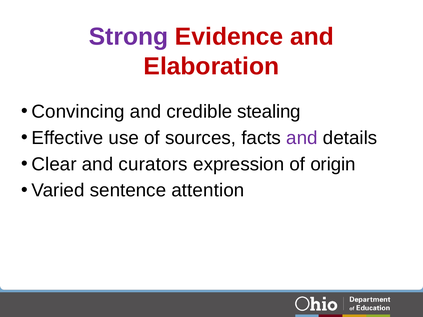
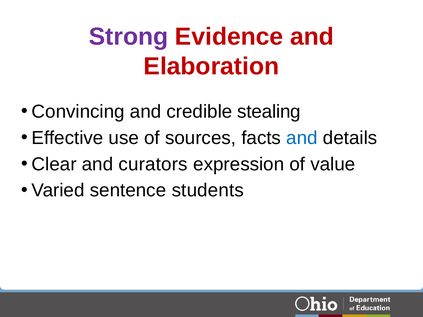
and at (302, 138) colour: purple -> blue
origin: origin -> value
attention: attention -> students
